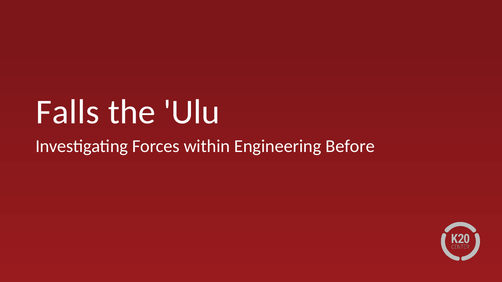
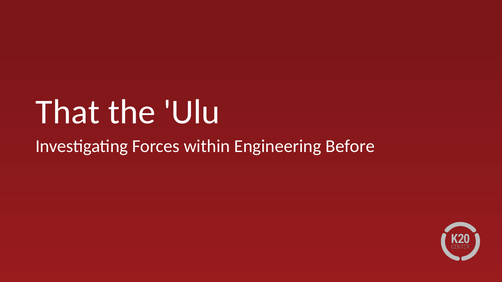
Falls: Falls -> That
